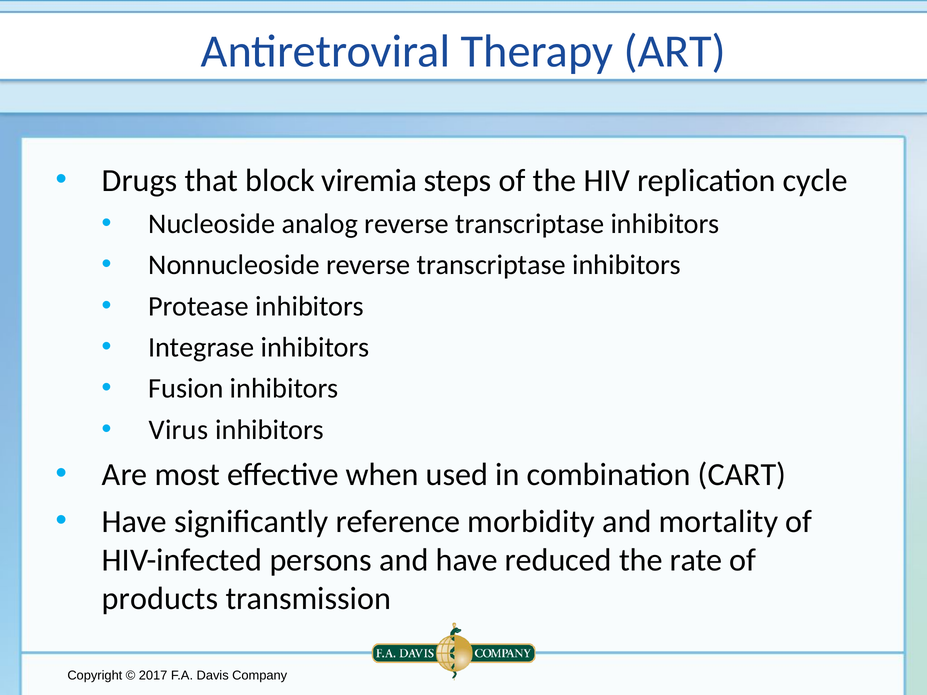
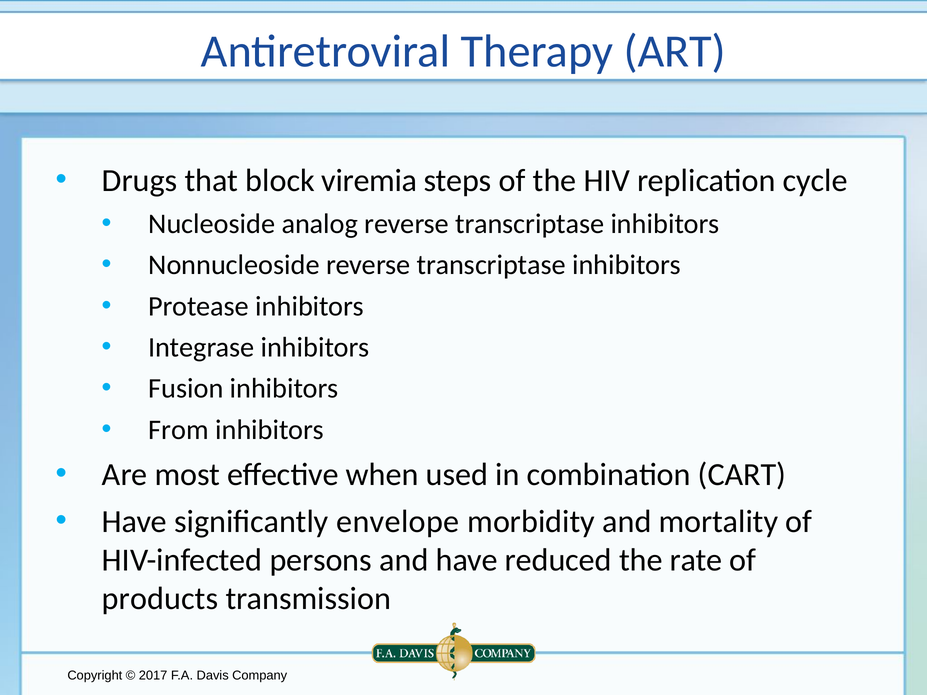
Virus: Virus -> From
reference: reference -> envelope
